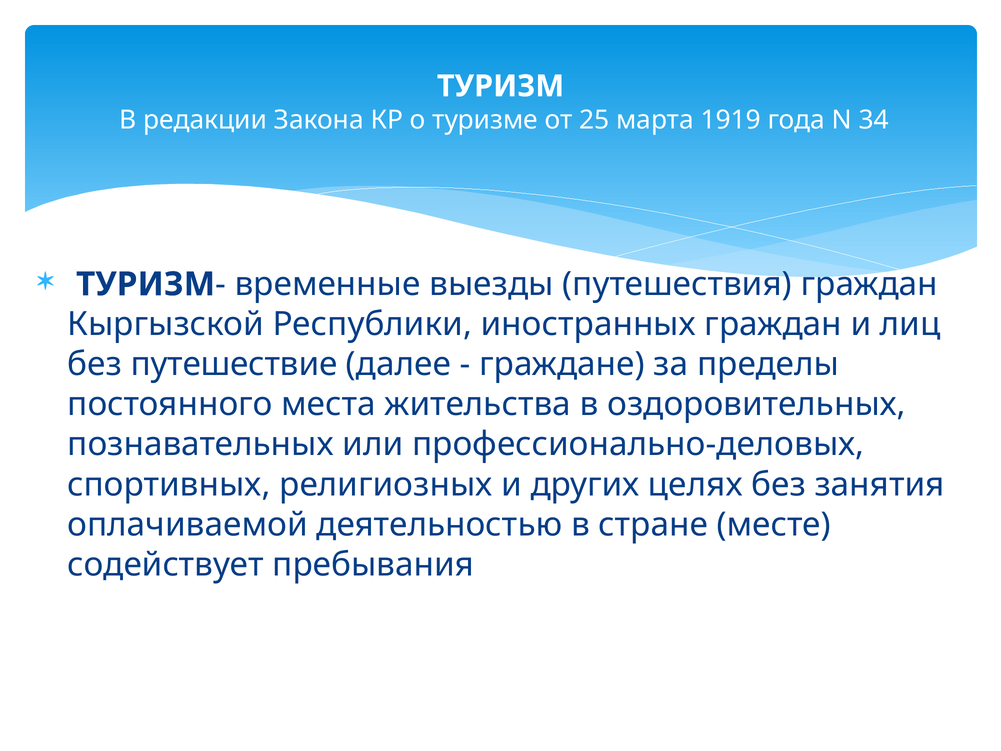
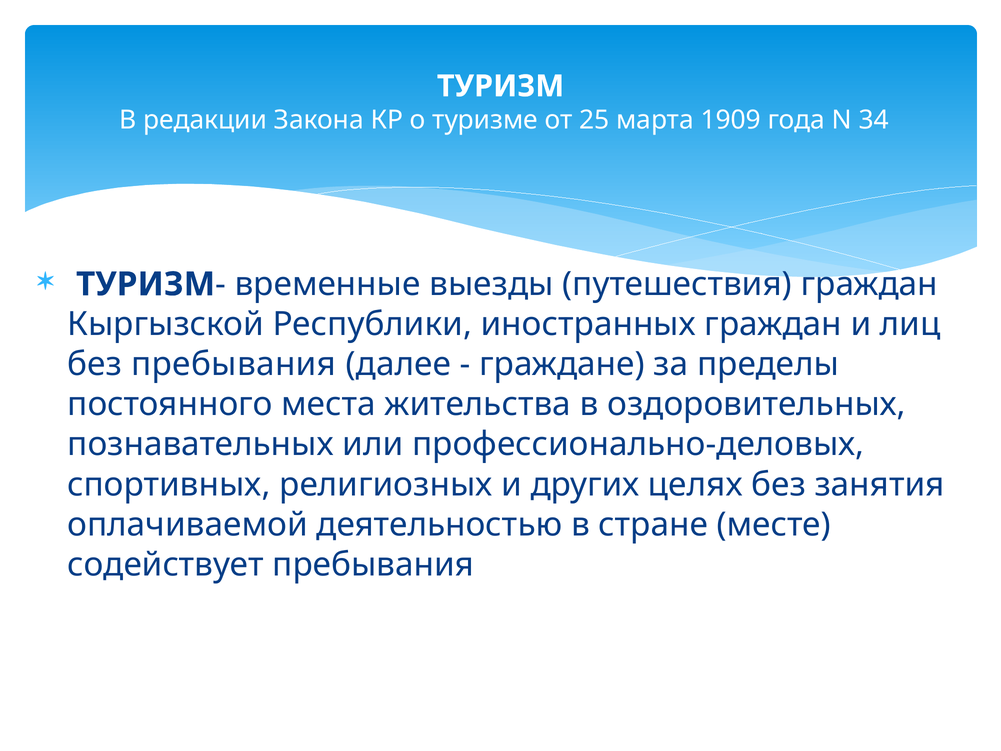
1919: 1919 -> 1909
без путешествие: путешествие -> пребывания
